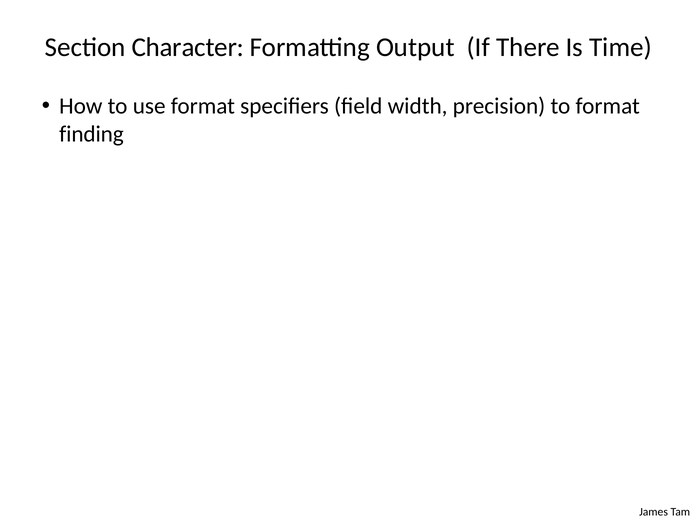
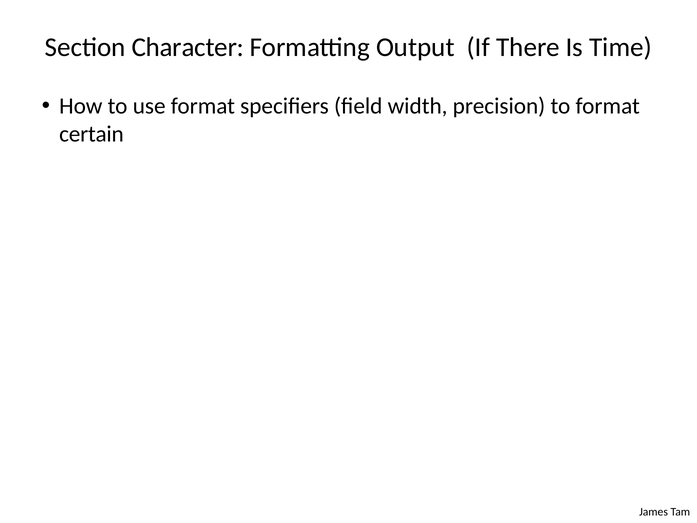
finding: finding -> certain
